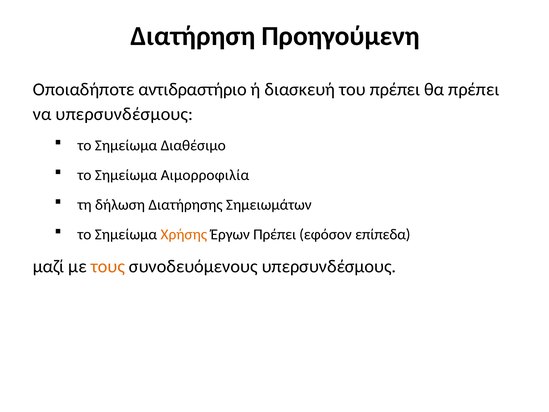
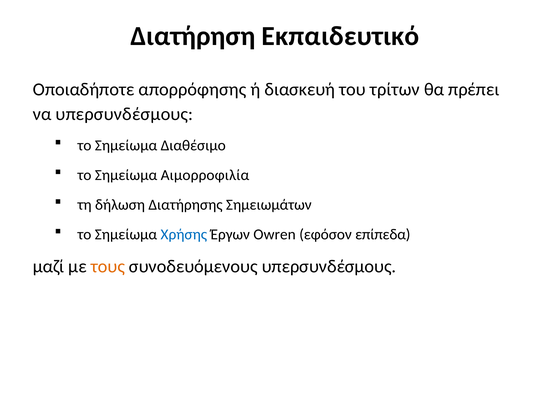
Προηγούμενη: Προηγούμενη -> Εκπαιδευτικό
αντιδραστήριο: αντιδραστήριο -> απορρόφησης
του πρέπει: πρέπει -> τρίτων
Χρήσης colour: orange -> blue
Έργων Πρέπει: Πρέπει -> Owren
